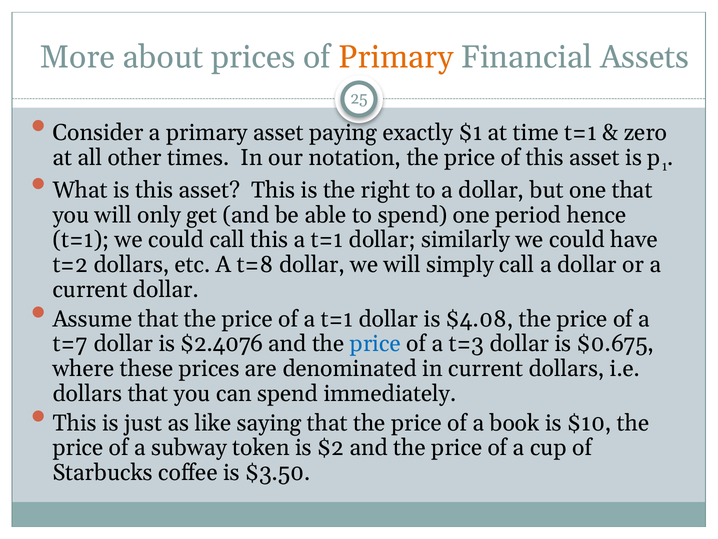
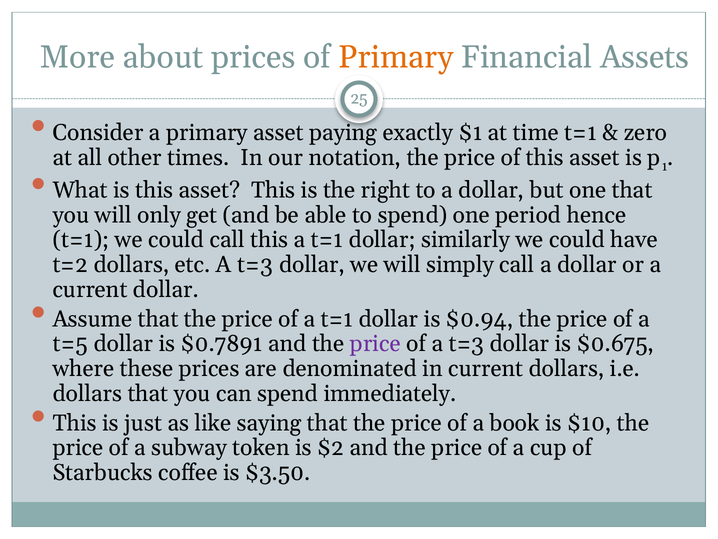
etc A t=8: t=8 -> t=3
$4.08: $4.08 -> $0.94
t=7: t=7 -> t=5
$2.4076: $2.4076 -> $0.7891
price at (375, 344) colour: blue -> purple
